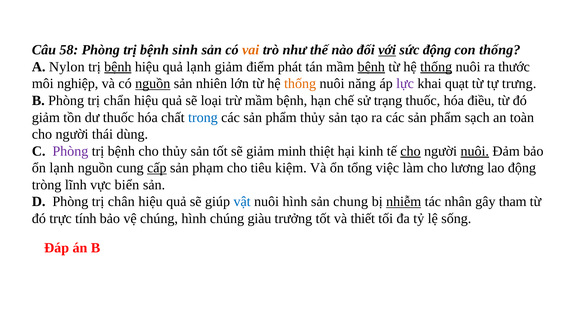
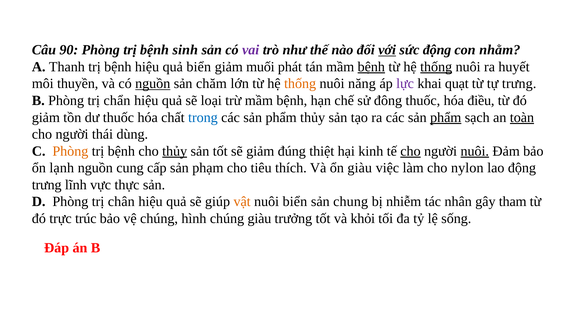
58: 58 -> 90
vai colour: orange -> purple
con thống: thống -> nhằm
Nylon: Nylon -> Thanh
bệnh at (118, 67) underline: present -> none
quả lạnh: lạnh -> biển
điểm: điểm -> muối
thước: thước -> huyết
nghiệp: nghiệp -> thuyền
nhiên: nhiên -> chăm
trạng: trạng -> đông
phẩm at (446, 117) underline: none -> present
toàn underline: none -> present
Phòng at (70, 151) colour: purple -> orange
thủy at (175, 151) underline: none -> present
minh: minh -> đúng
cấp underline: present -> none
kiệm: kiệm -> thích
ổn tổng: tổng -> giàu
lương: lương -> nylon
tròng at (47, 185): tròng -> trưng
biển: biển -> thực
vật colour: blue -> orange
nuôi hình: hình -> biển
nhiễm underline: present -> none
tính: tính -> trúc
thiết: thiết -> khỏi
